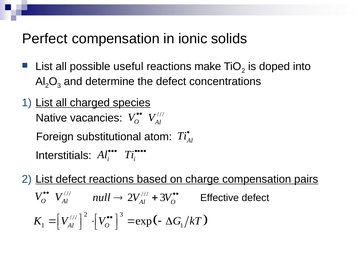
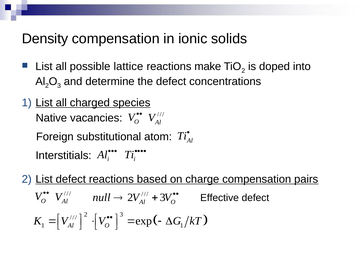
Perfect: Perfect -> Density
useful: useful -> lattice
